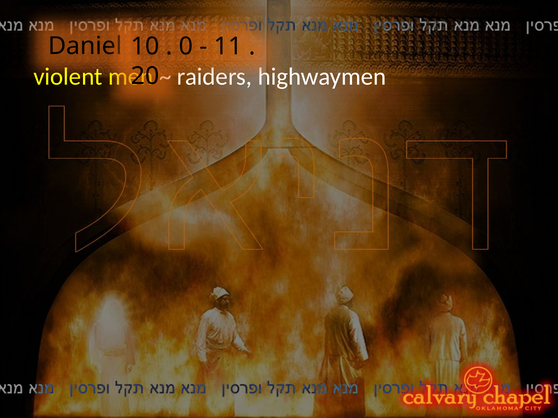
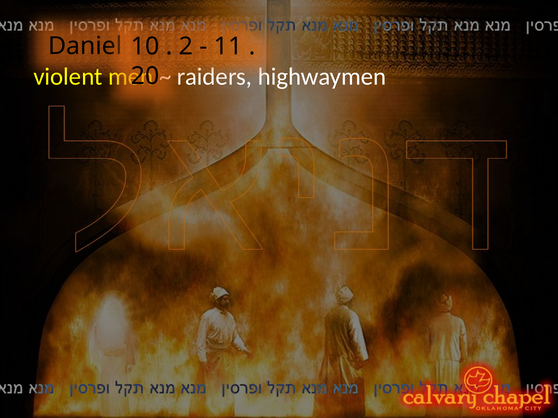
0: 0 -> 2
